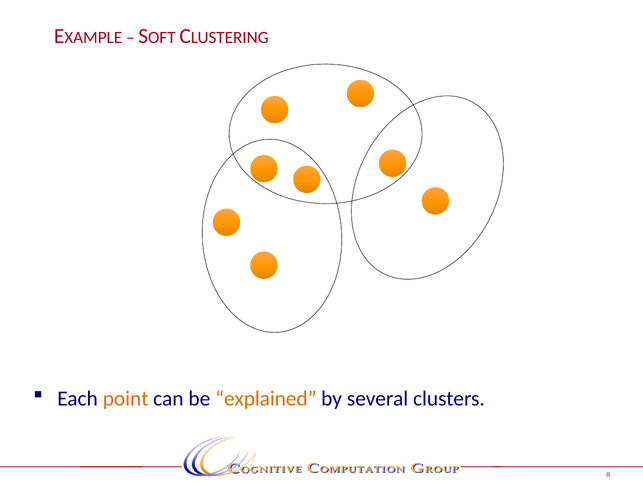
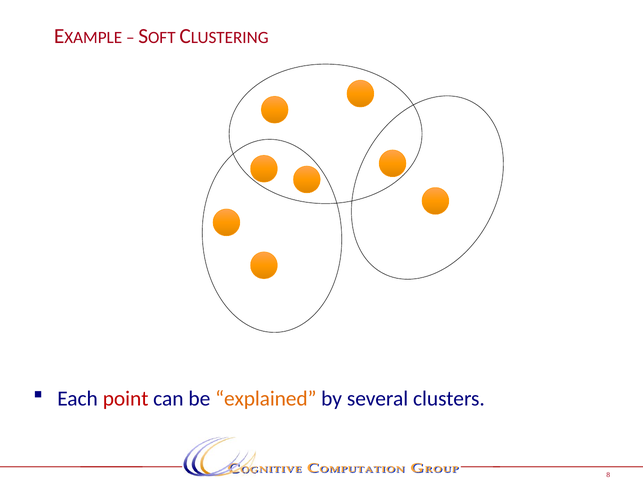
point colour: orange -> red
